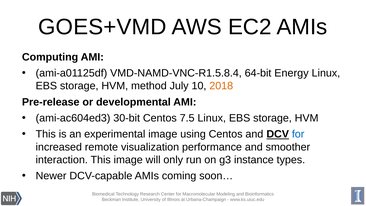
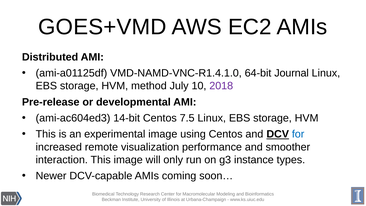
Computing: Computing -> Distributed
VMD-NAMD-VNC-R1.5.8.4: VMD-NAMD-VNC-R1.5.8.4 -> VMD-NAMD-VNC-R1.4.1.0
Energy: Energy -> Journal
2018 colour: orange -> purple
30-bit: 30-bit -> 14-bit
